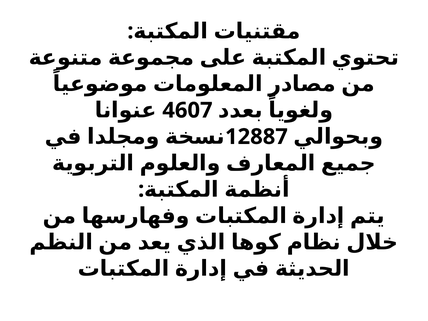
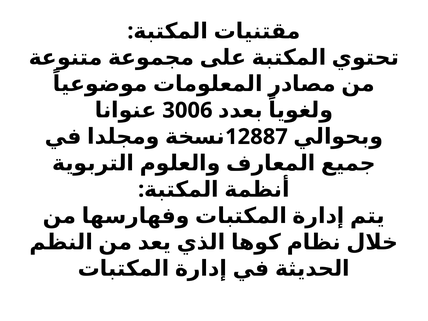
4607: 4607 -> 3006
